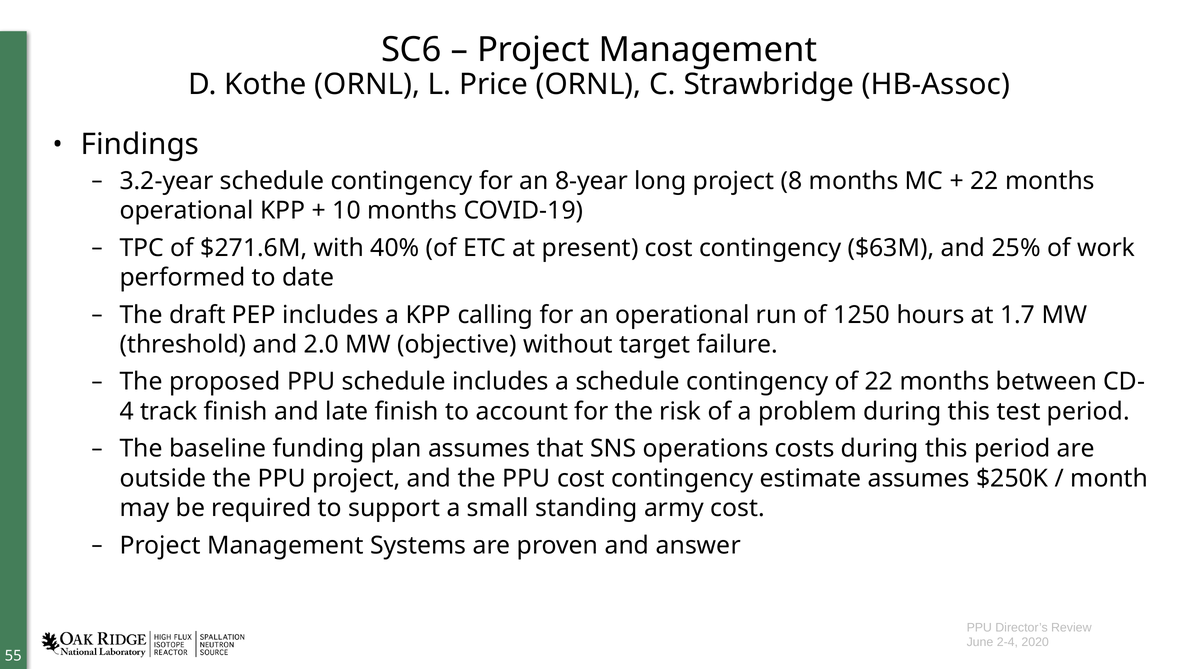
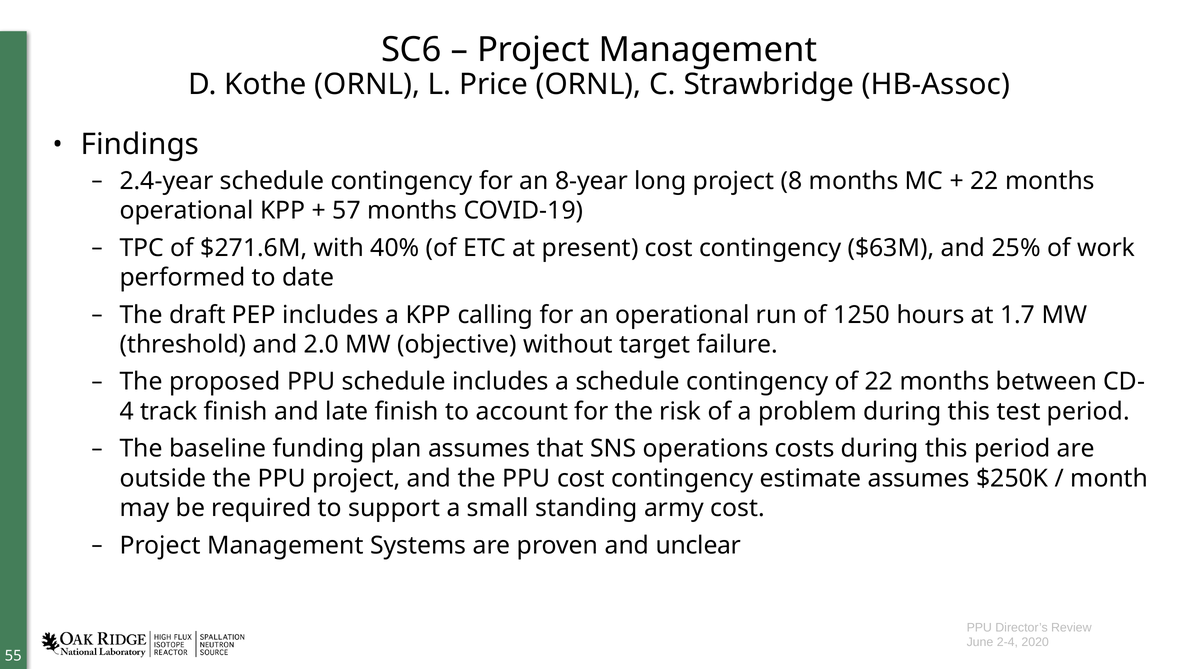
3.2-year: 3.2-year -> 2.4-year
10: 10 -> 57
answer: answer -> unclear
